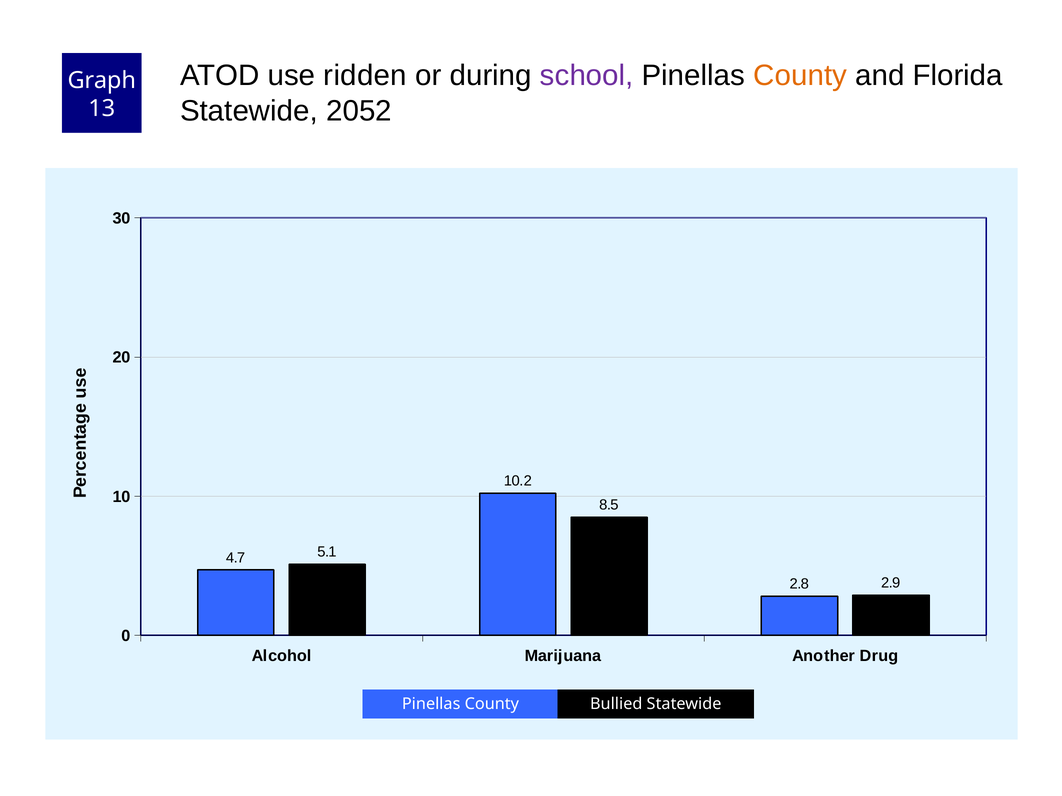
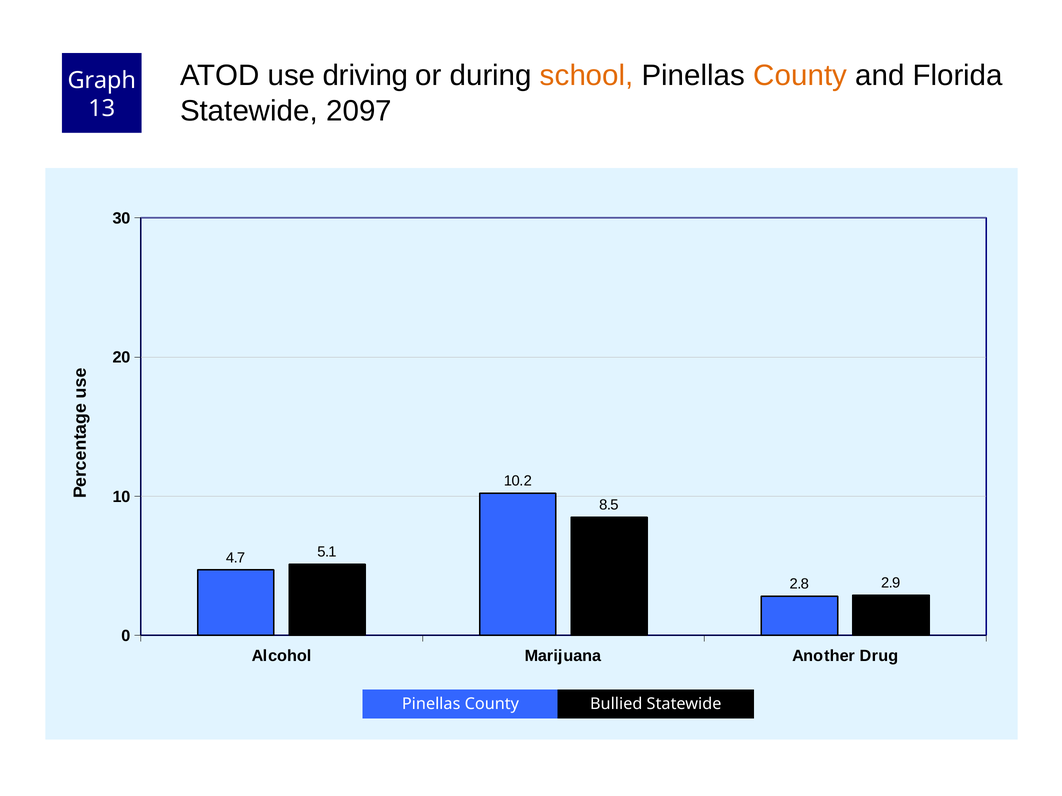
ridden: ridden -> driving
school colour: purple -> orange
2052: 2052 -> 2097
